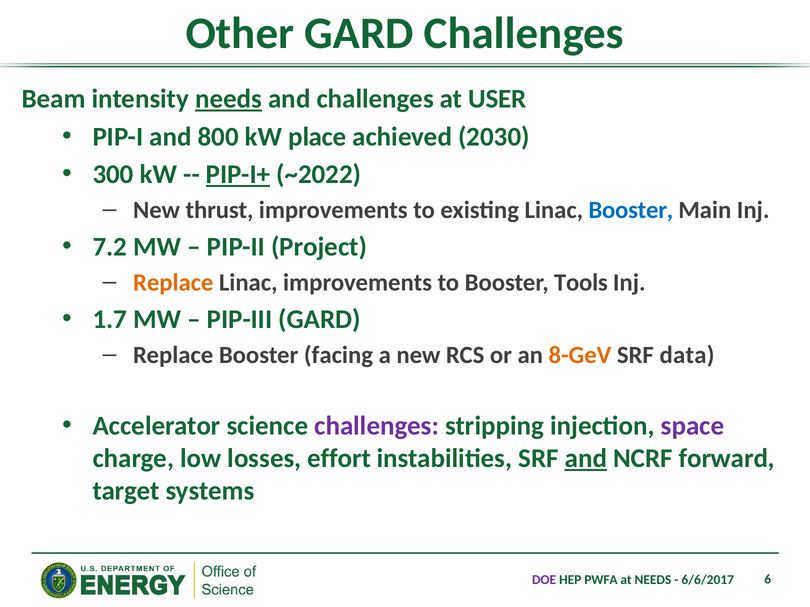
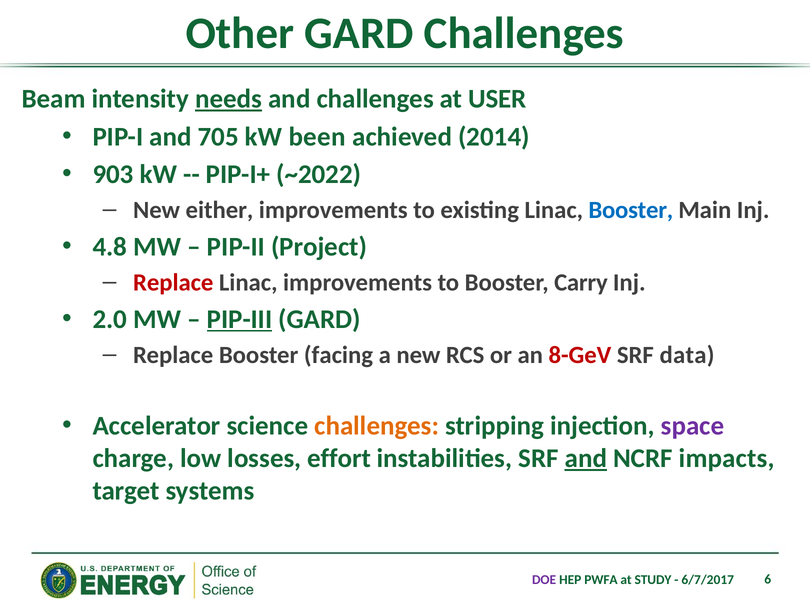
800: 800 -> 705
place: place -> been
2030: 2030 -> 2014
300: 300 -> 903
PIP-I+ underline: present -> none
thrust: thrust -> either
7.2: 7.2 -> 4.8
Replace at (173, 283) colour: orange -> red
Tools: Tools -> Carry
1.7: 1.7 -> 2.0
PIP-III underline: none -> present
8-GeV colour: orange -> red
challenges at (377, 426) colour: purple -> orange
forward: forward -> impacts
at NEEDS: NEEDS -> STUDY
6/6/2017: 6/6/2017 -> 6/7/2017
